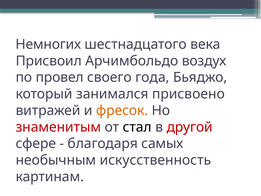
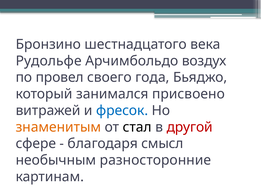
Немногих: Немногих -> Бронзино
Присвоил: Присвоил -> Рудольфе
фресок colour: orange -> blue
знаменитым colour: red -> orange
самых: самых -> смысл
искусственность: искусственность -> разносторонние
